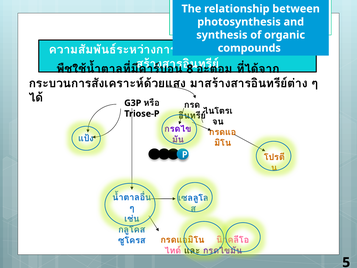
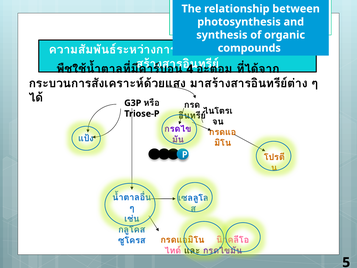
8: 8 -> 4
